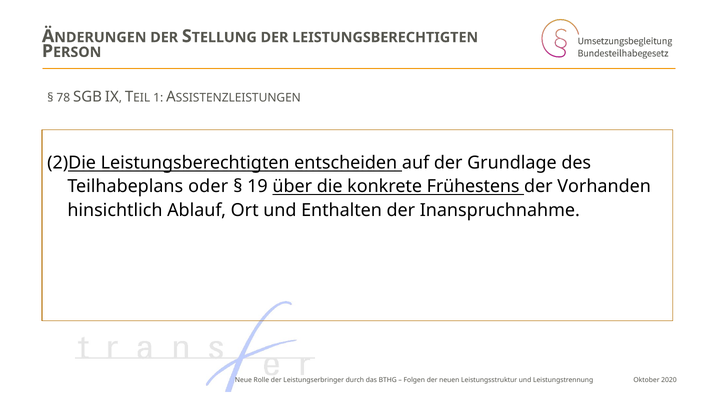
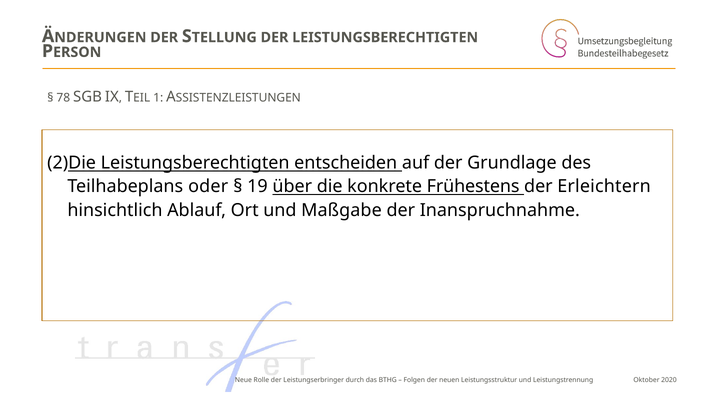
Vorhanden: Vorhanden -> Erleichtern
Enthalten: Enthalten -> Maßgabe
